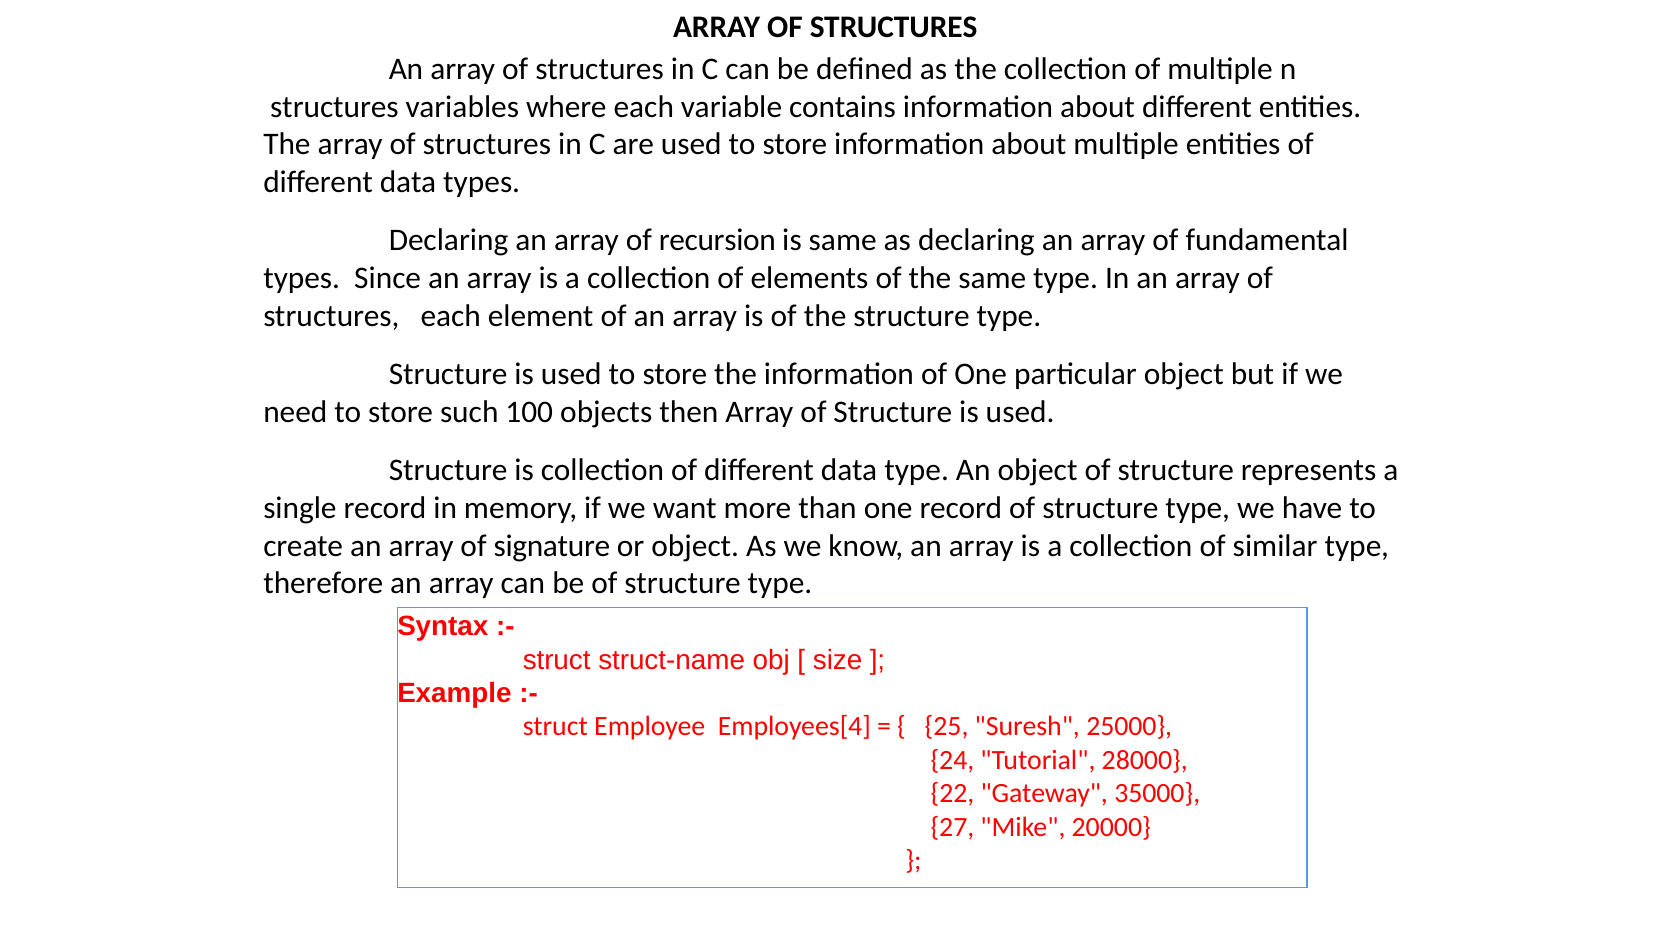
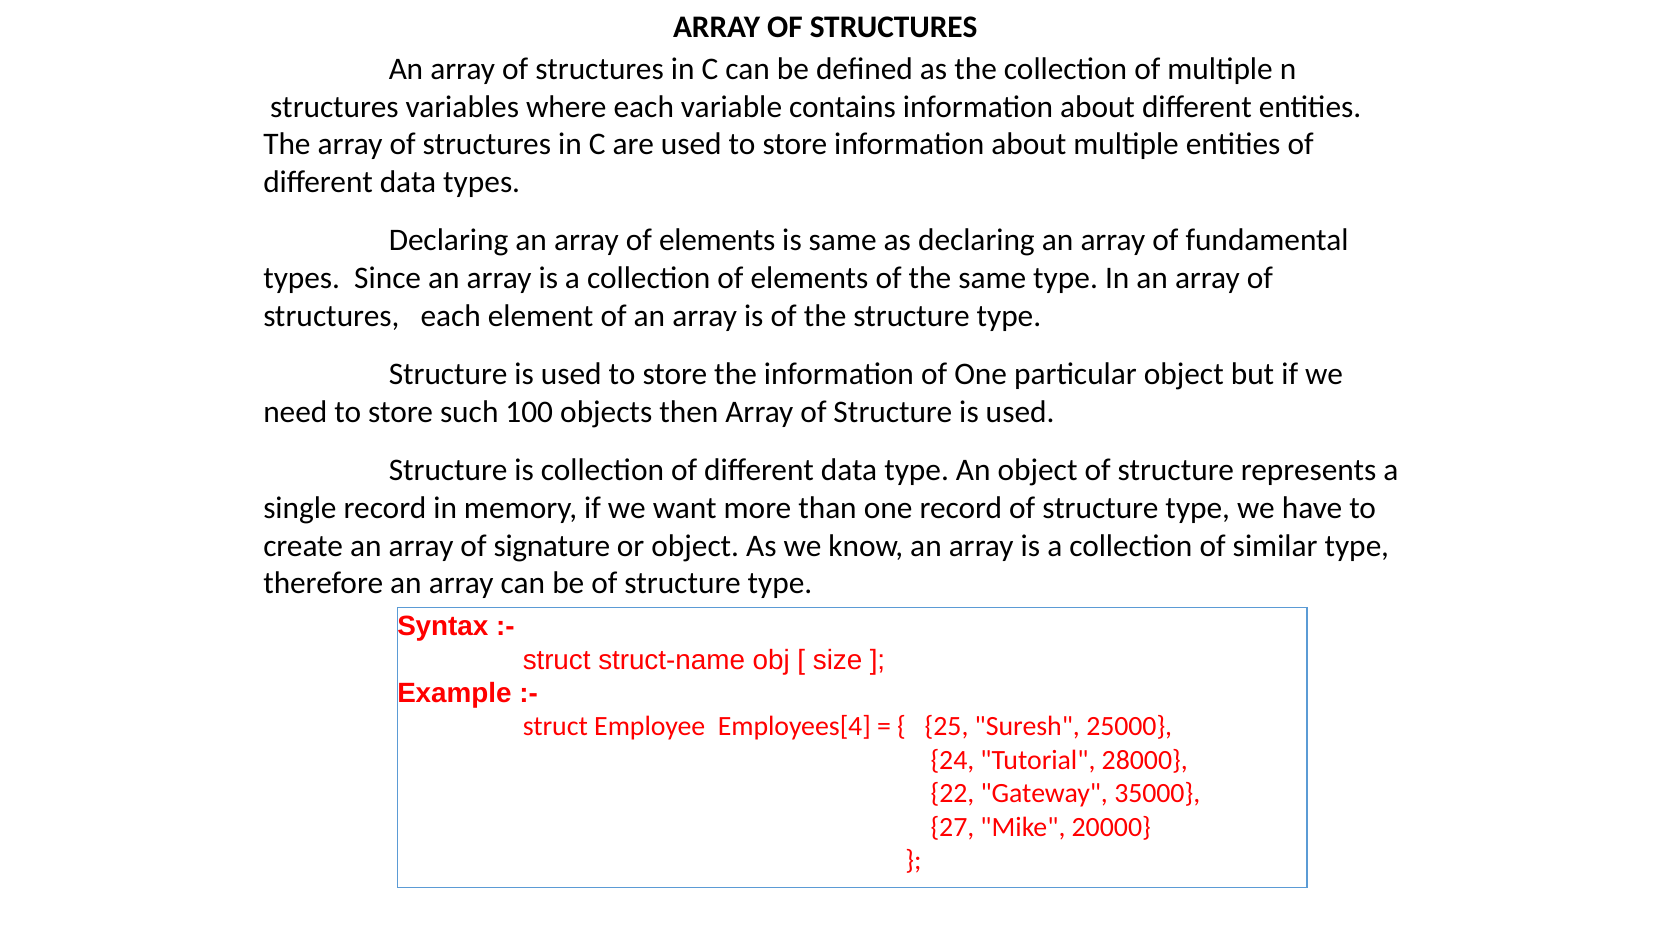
array of recursion: recursion -> elements
